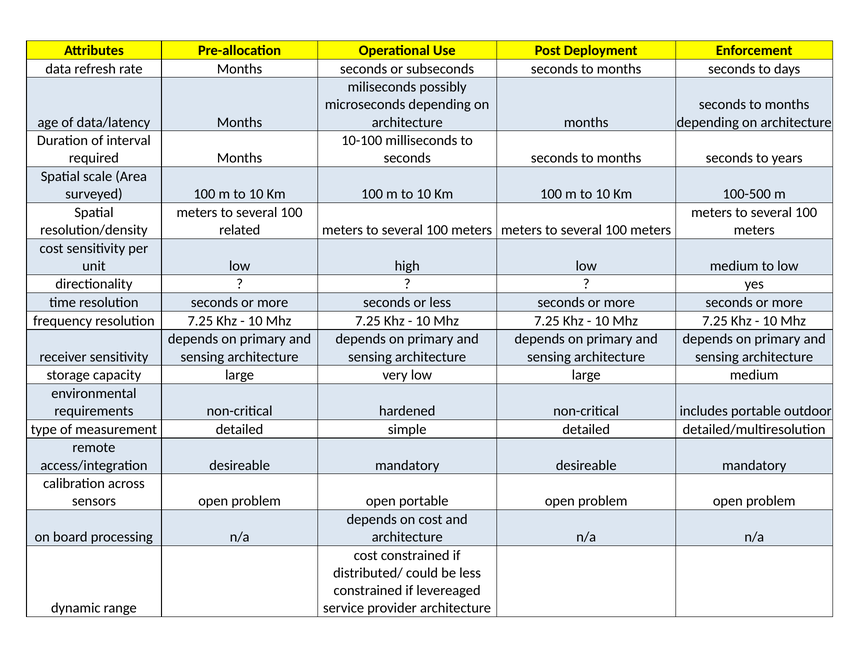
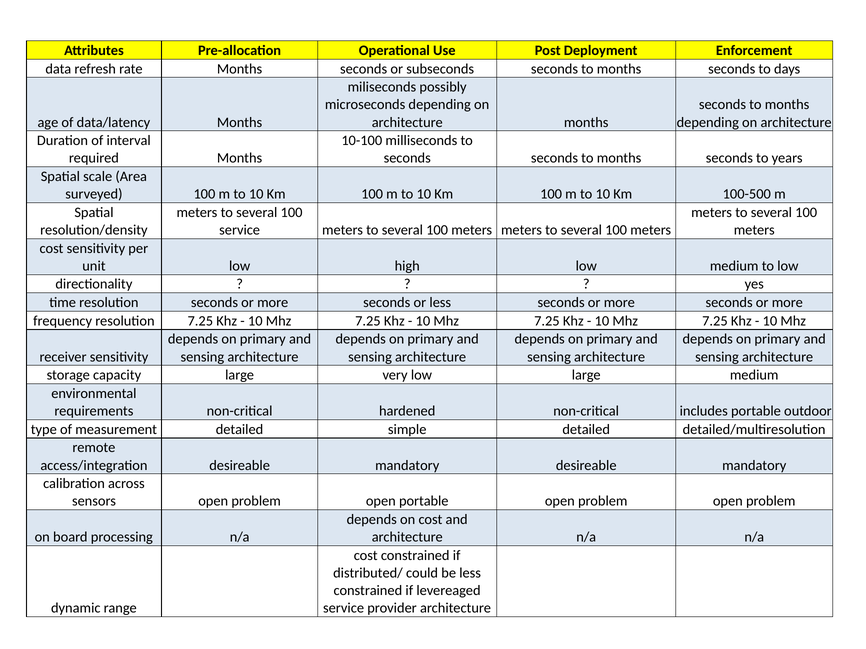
related at (240, 230): related -> service
